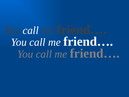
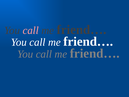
call at (31, 30) colour: white -> pink
